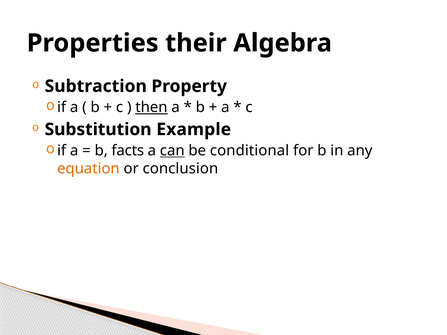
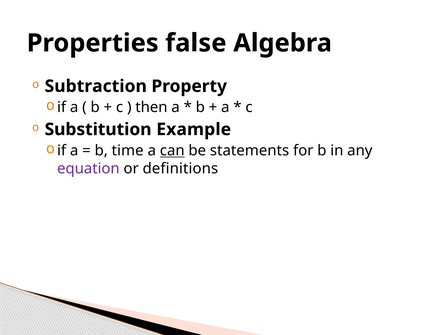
their: their -> false
then underline: present -> none
facts: facts -> time
conditional: conditional -> statements
equation colour: orange -> purple
conclusion: conclusion -> definitions
